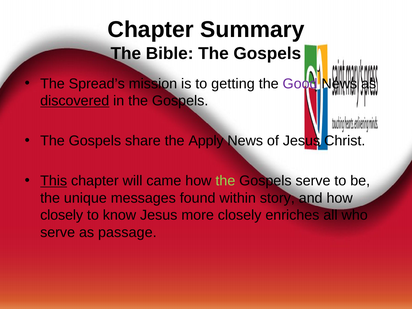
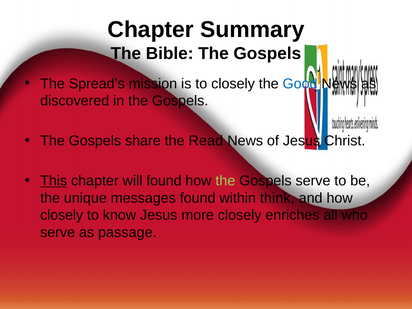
to getting: getting -> closely
Good colour: purple -> blue
discovered underline: present -> none
Apply: Apply -> Read
will came: came -> found
story: story -> think
